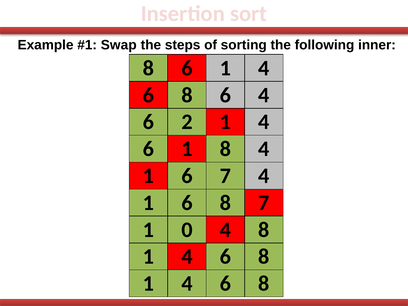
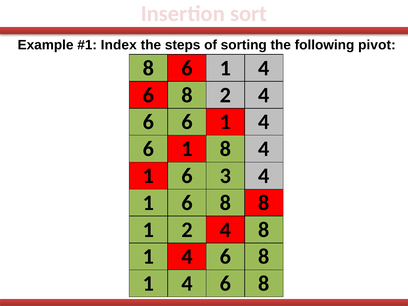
Swap: Swap -> Index
inner: inner -> pivot
6 8 6: 6 -> 2
6 2: 2 -> 6
6 7: 7 -> 3
8 7: 7 -> 8
1 0: 0 -> 2
